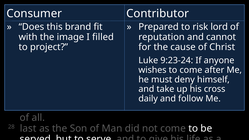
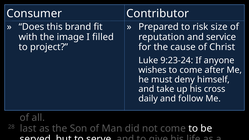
lord at (219, 27): lord -> size
cannot: cannot -> service
